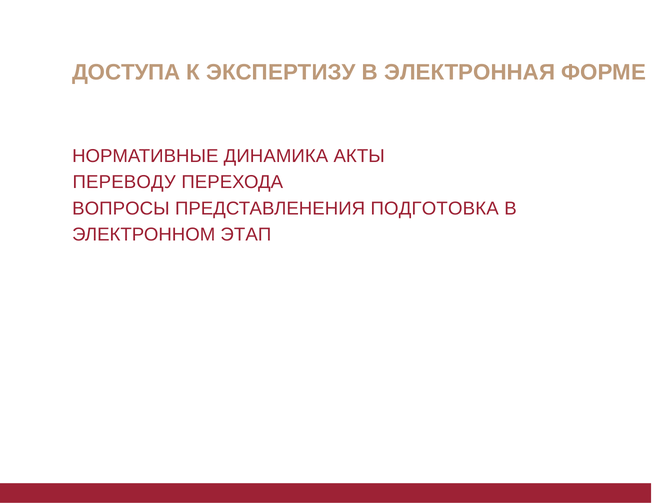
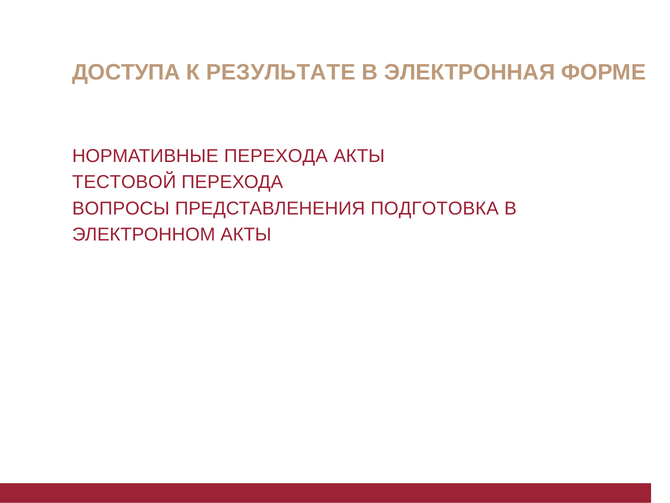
ЭКСПЕРТИЗУ: ЭКСПЕРТИЗУ -> РЕЗУЛЬТАТЕ
НОРМАТИВНЫЕ ДИНАМИКА: ДИНАМИКА -> ПЕРЕХОДА
ПЕРЕВОДУ: ПЕРЕВОДУ -> ТЕСТОВОЙ
ЭЛЕКТРОННОМ ЭТАП: ЭТАП -> АКТЫ
